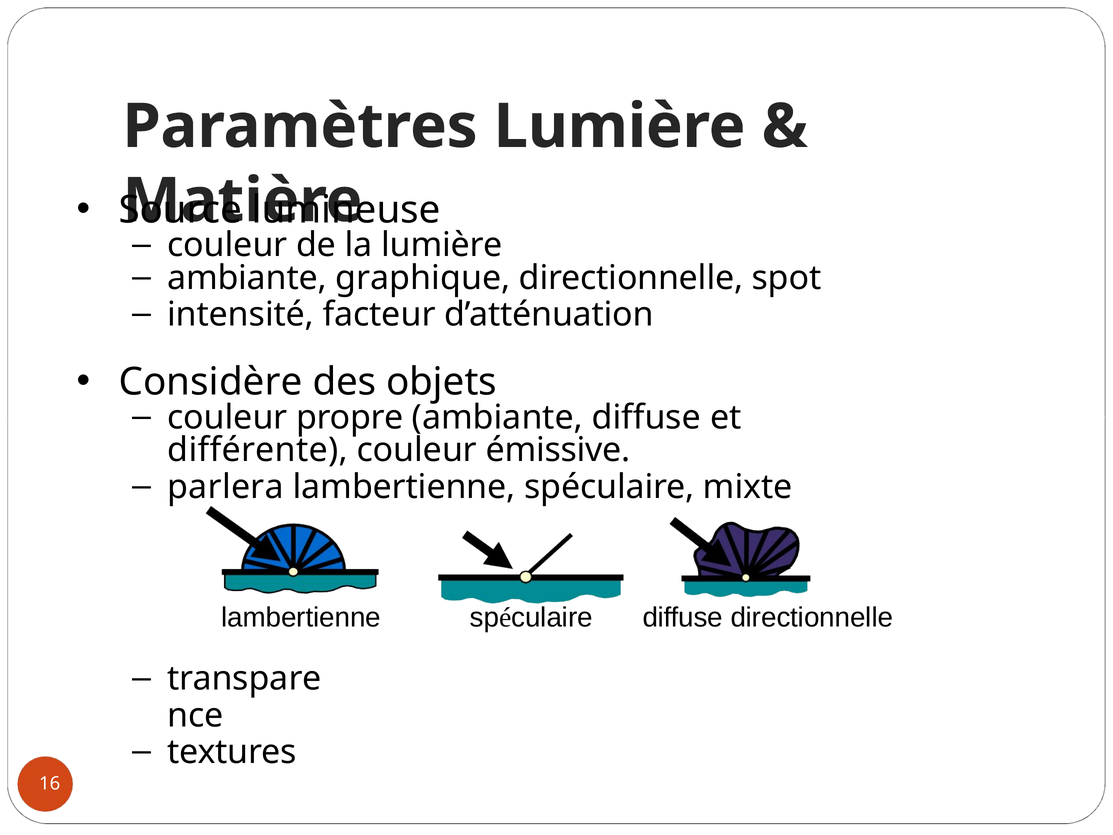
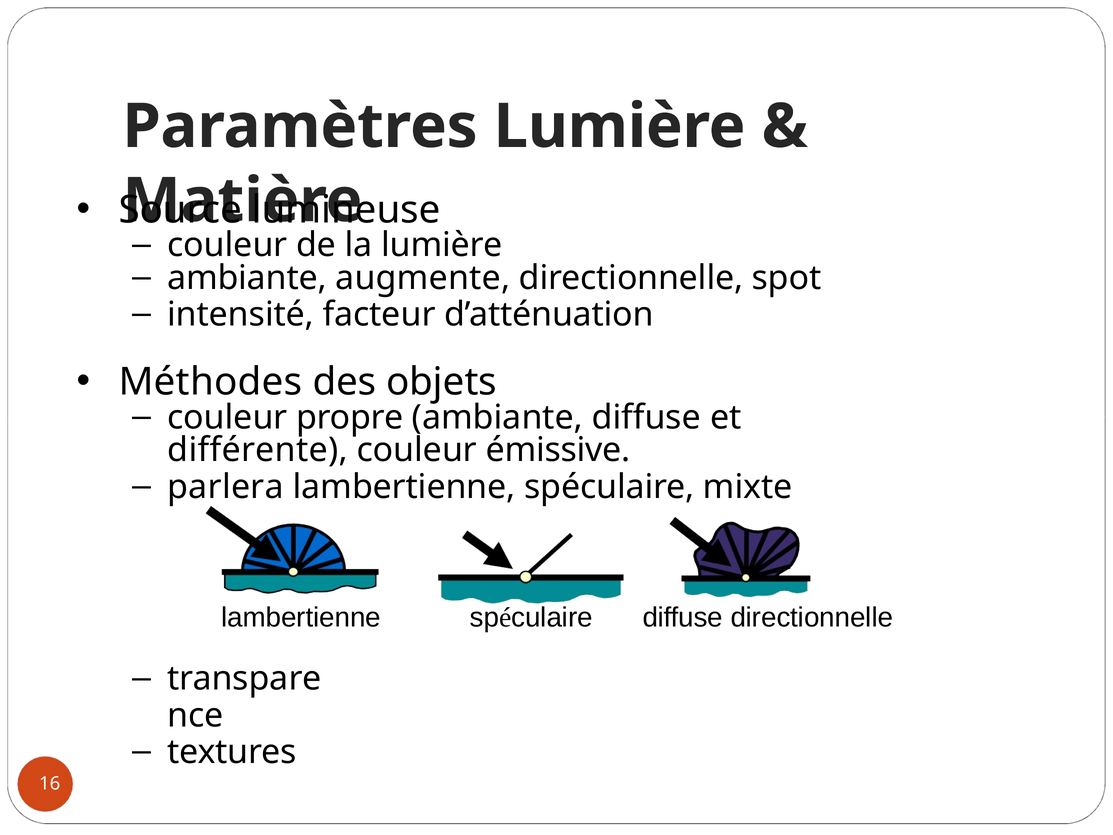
graphique: graphique -> augmente
Considère: Considère -> Méthodes
